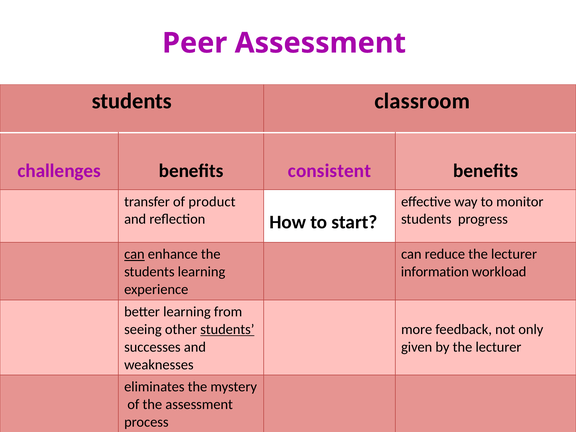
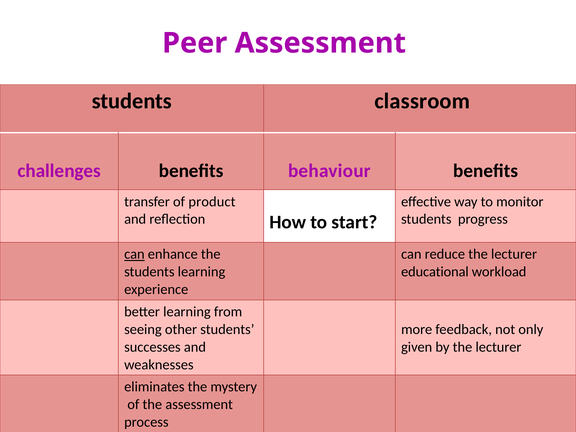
consistent: consistent -> behaviour
information: information -> educational
students at (227, 329) underline: present -> none
